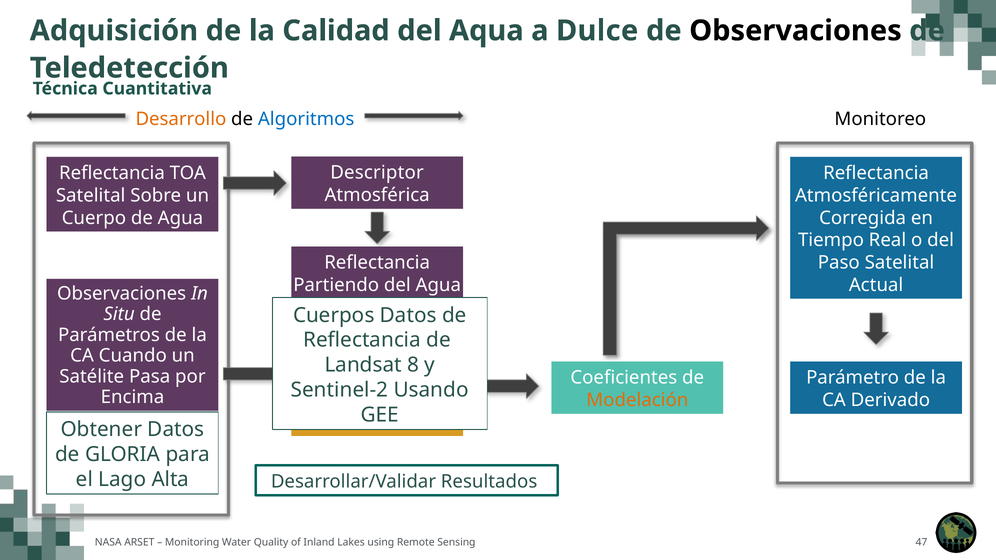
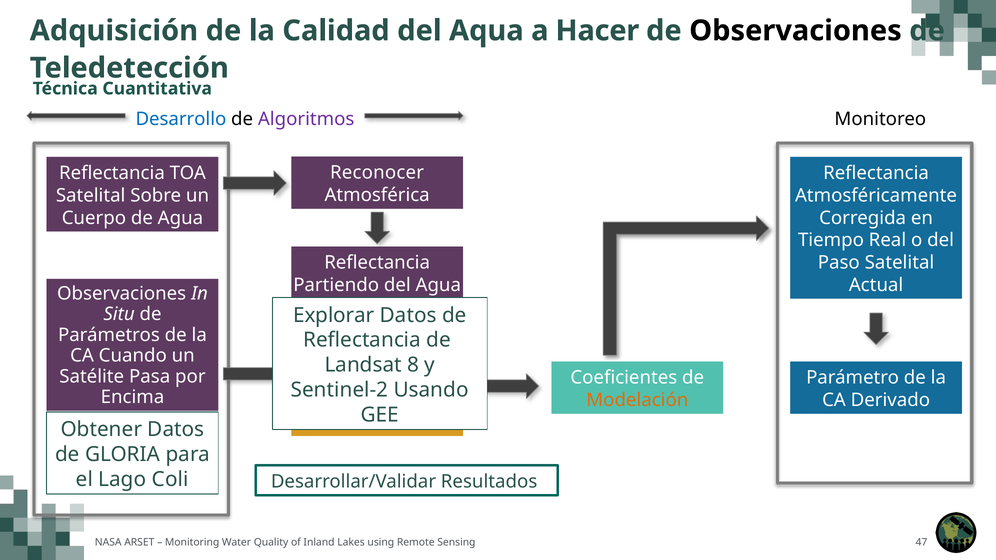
Dulce: Dulce -> Hacer
Desarrollo at (181, 119) colour: orange -> blue
Algoritmos at (306, 119) colour: blue -> purple
Descriptor: Descriptor -> Reconocer
Cuerpos: Cuerpos -> Explorar
Alta: Alta -> Coli
